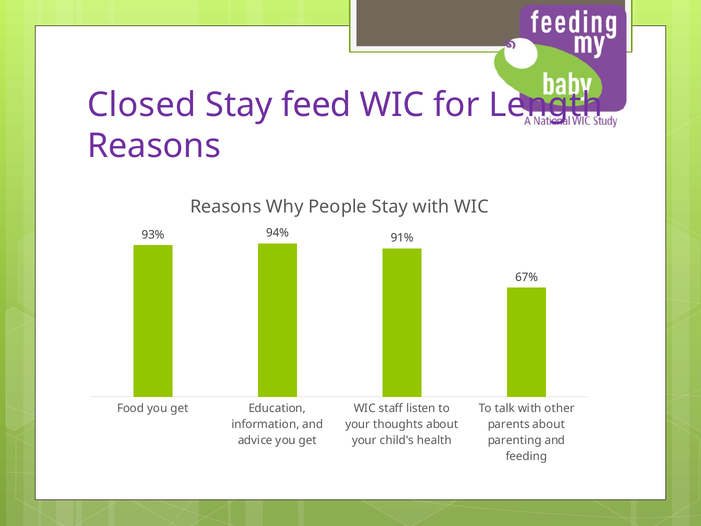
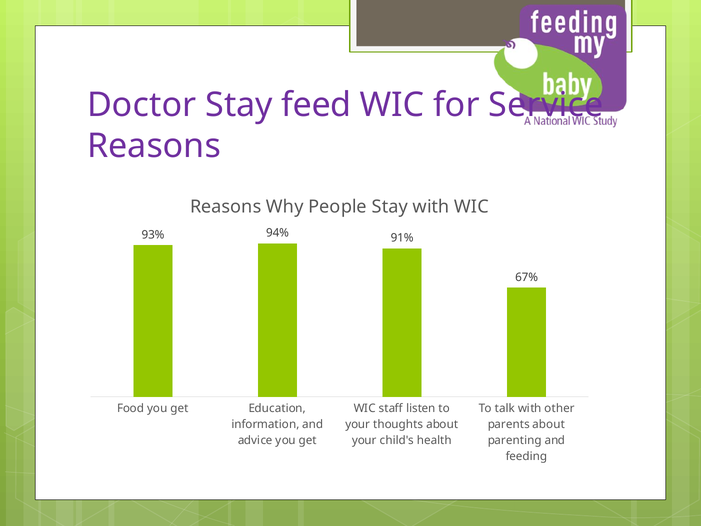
Closed: Closed -> Doctor
Length: Length -> Service
